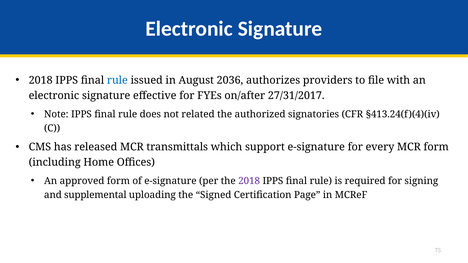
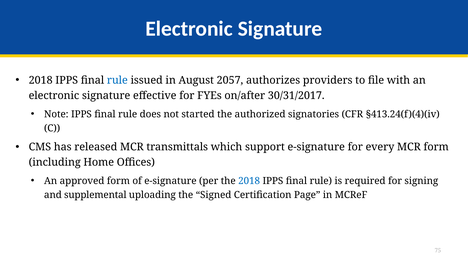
2036: 2036 -> 2057
27/31/2017: 27/31/2017 -> 30/31/2017
related: related -> started
2018 at (249, 181) colour: purple -> blue
